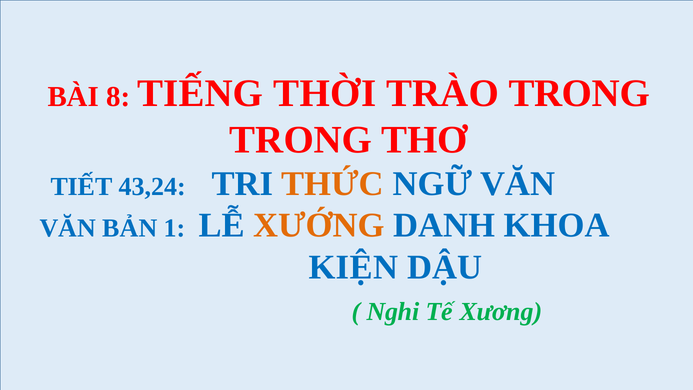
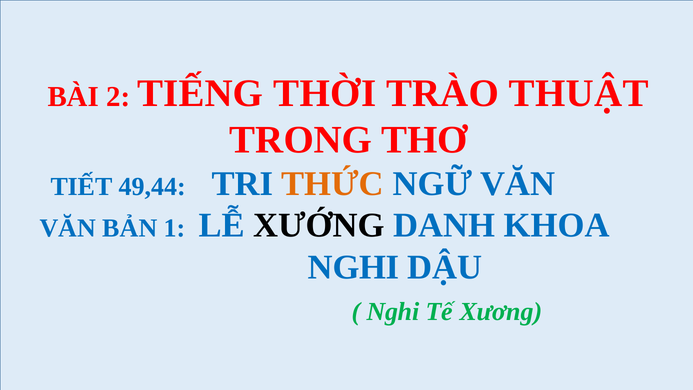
8: 8 -> 2
TRÀO TRONG: TRONG -> THUẬT
43,24: 43,24 -> 49,44
XƯỚNG colour: orange -> black
KIỆN at (353, 267): KIỆN -> NGHI
